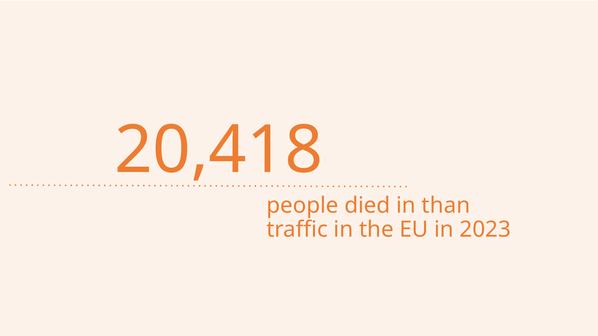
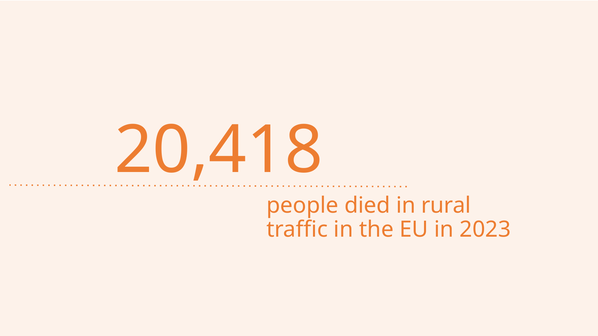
than: than -> rural
